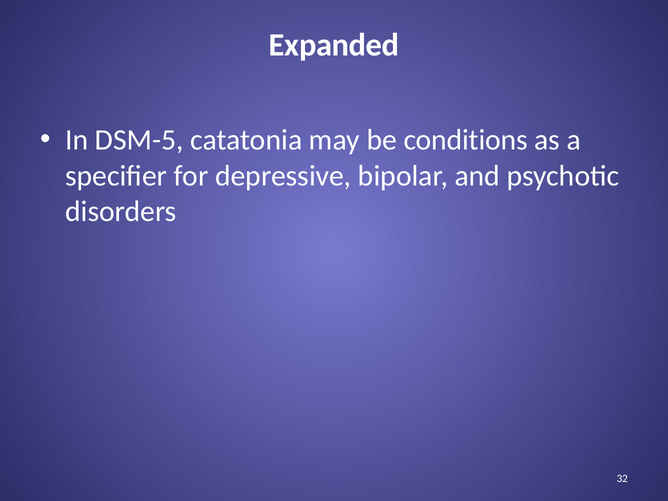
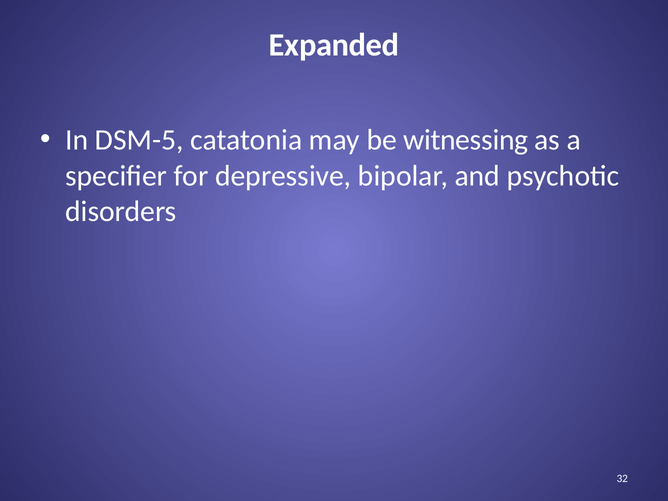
conditions: conditions -> witnessing
